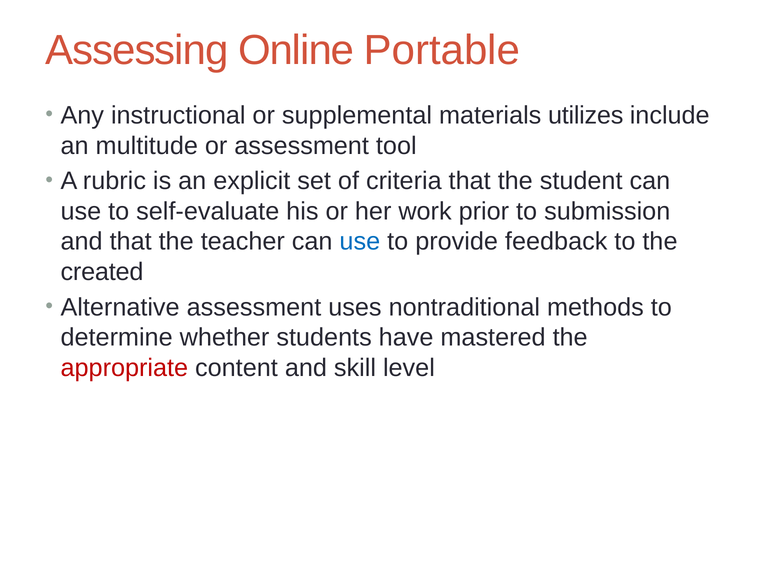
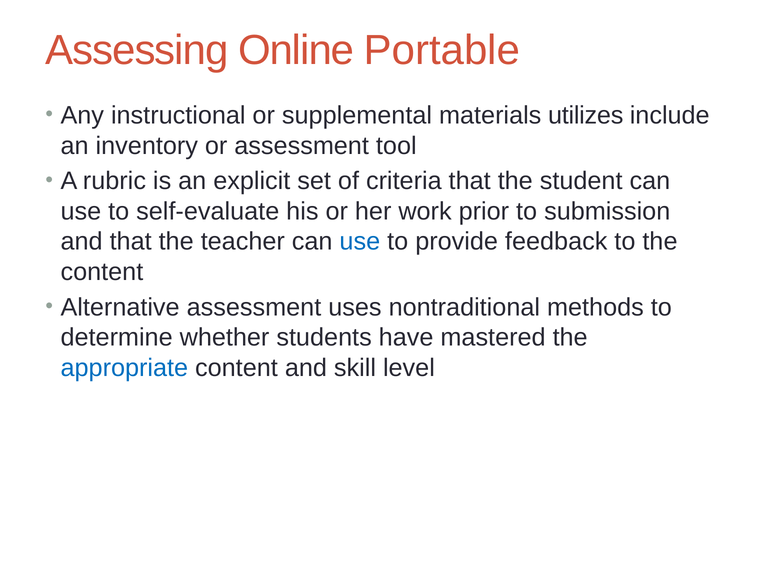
multitude: multitude -> inventory
created at (102, 272): created -> content
appropriate colour: red -> blue
